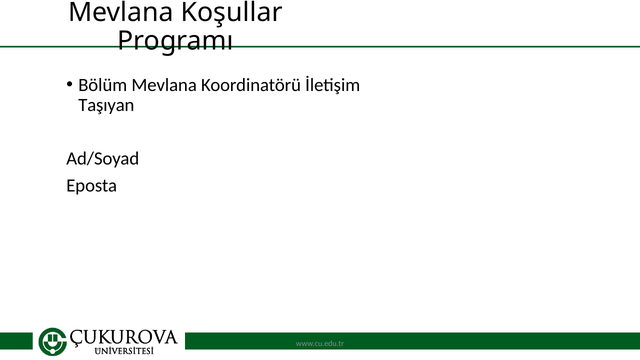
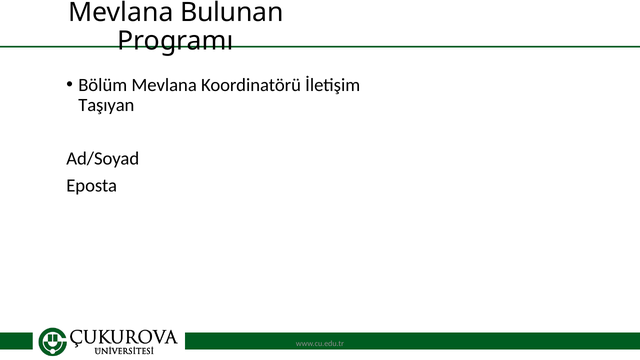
Koşullar: Koşullar -> Bulunan
